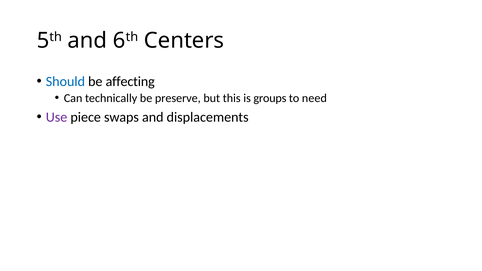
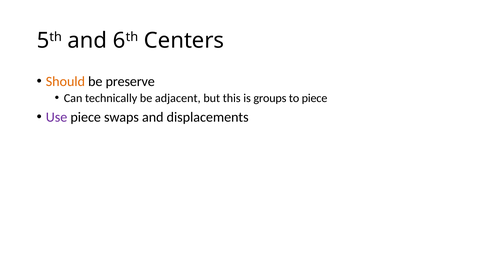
Should colour: blue -> orange
affecting: affecting -> preserve
preserve: preserve -> adjacent
to need: need -> piece
